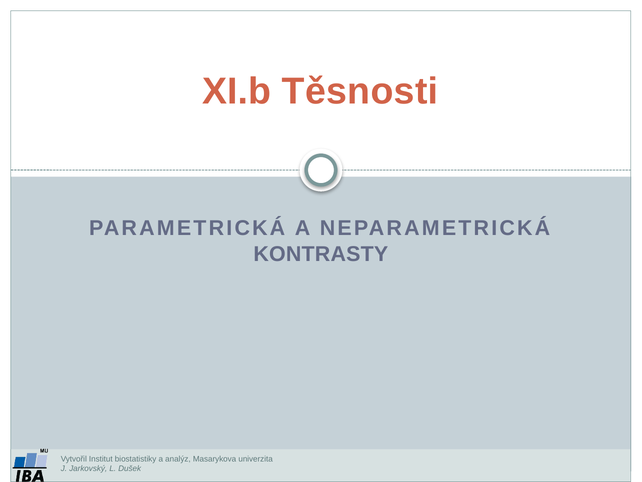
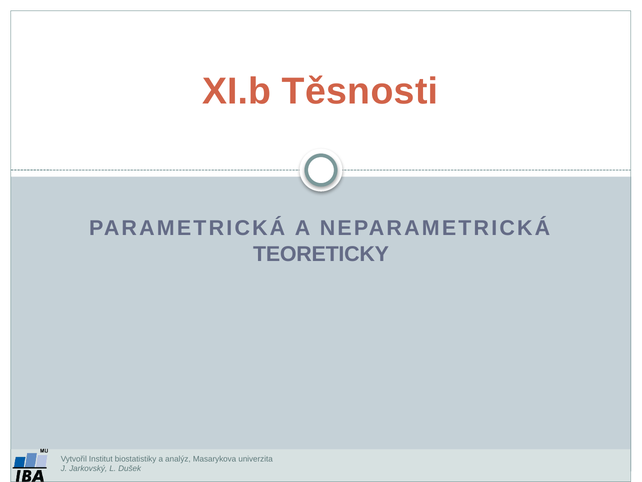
KONTRASTY: KONTRASTY -> TEORETICKY
